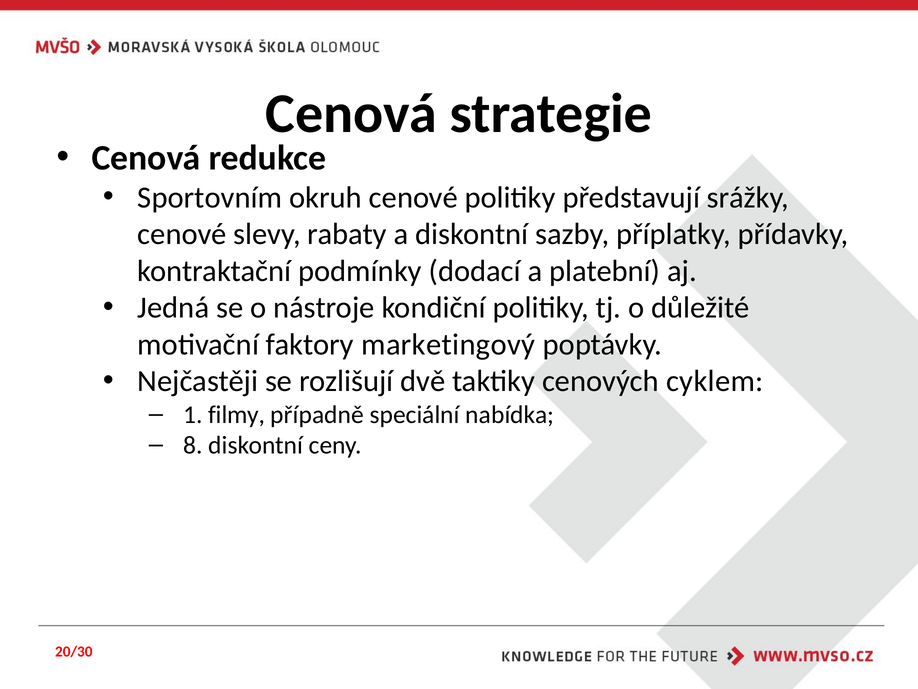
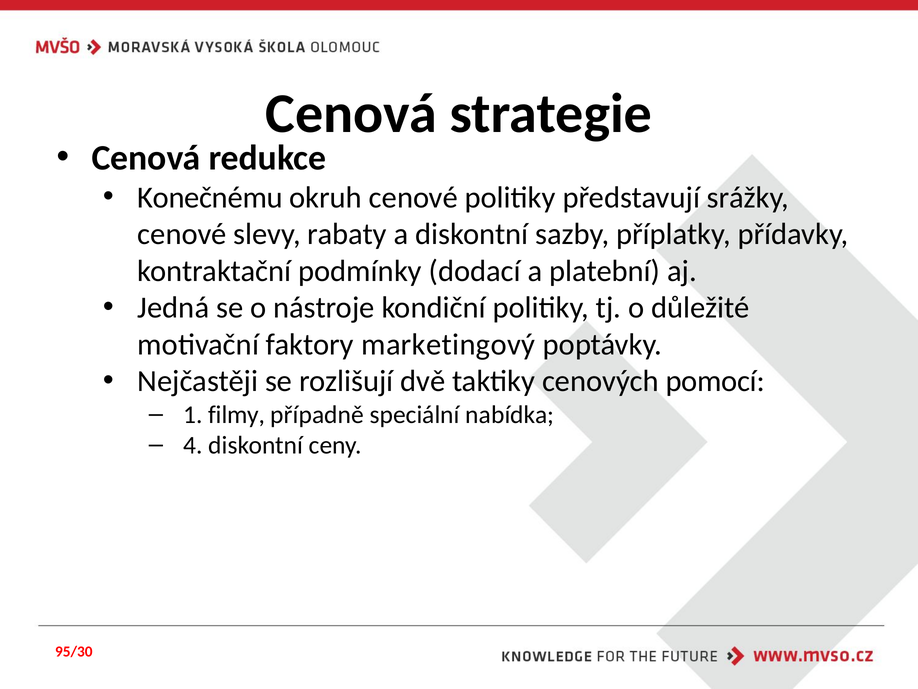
Sportovním: Sportovním -> Konečnému
cyklem: cyklem -> pomocí
8: 8 -> 4
20/30: 20/30 -> 95/30
